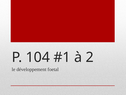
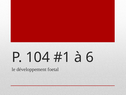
2: 2 -> 6
